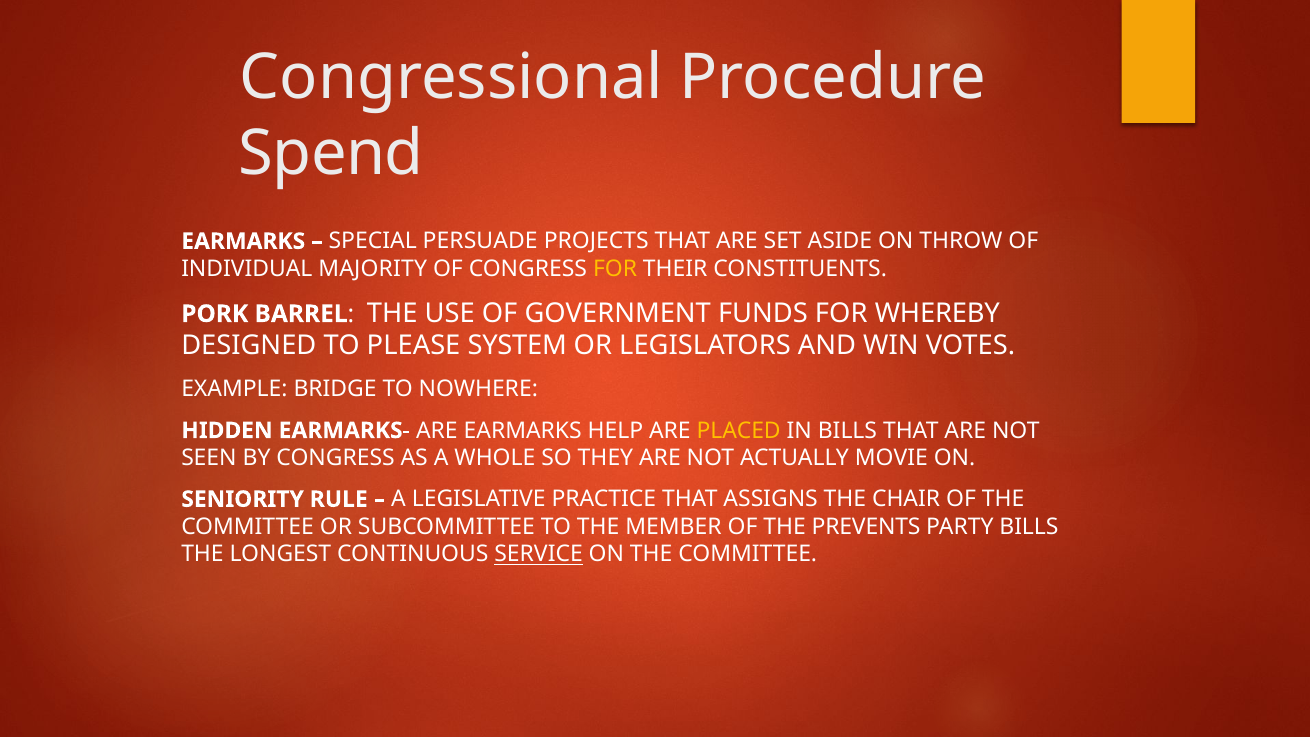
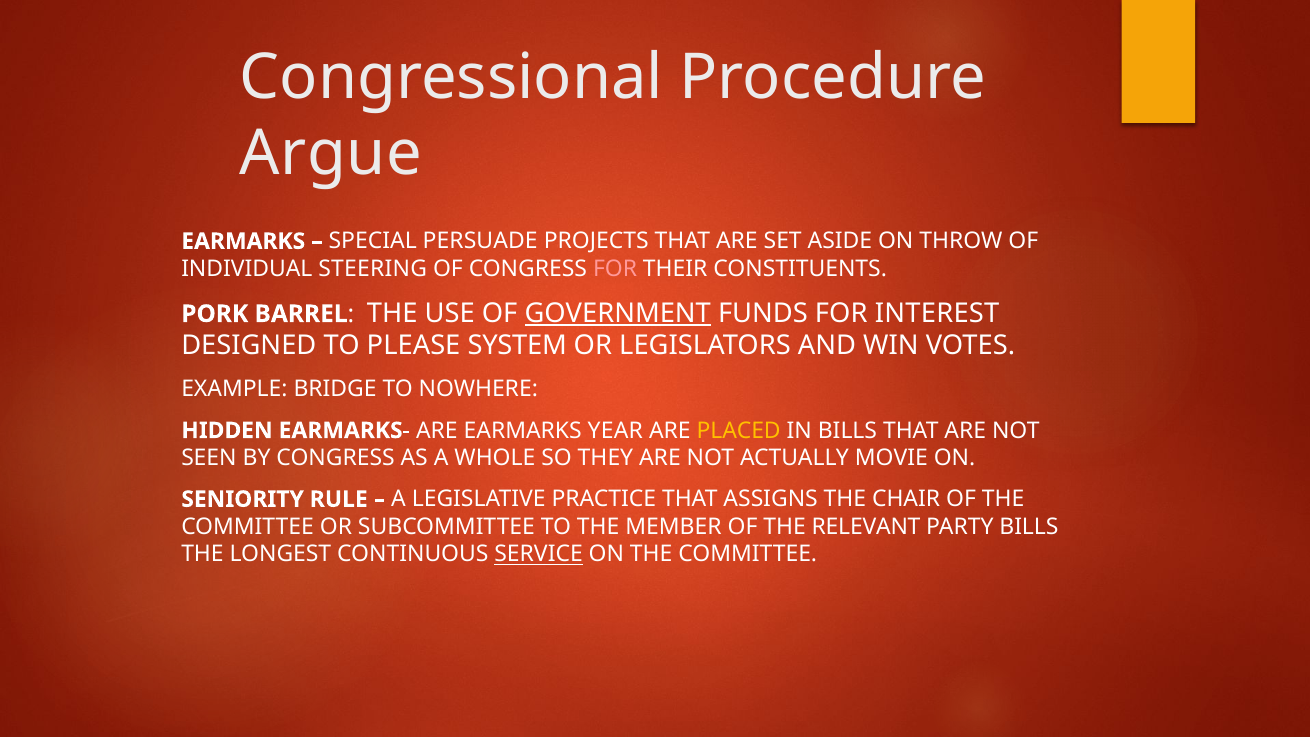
Spend: Spend -> Argue
MAJORITY: MAJORITY -> STEERING
FOR at (615, 269) colour: yellow -> pink
GOVERNMENT underline: none -> present
WHEREBY: WHEREBY -> INTEREST
HELP: HELP -> YEAR
PREVENTS: PREVENTS -> RELEVANT
